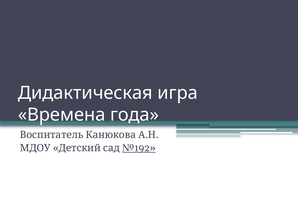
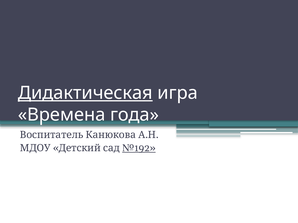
Дидактическая underline: none -> present
